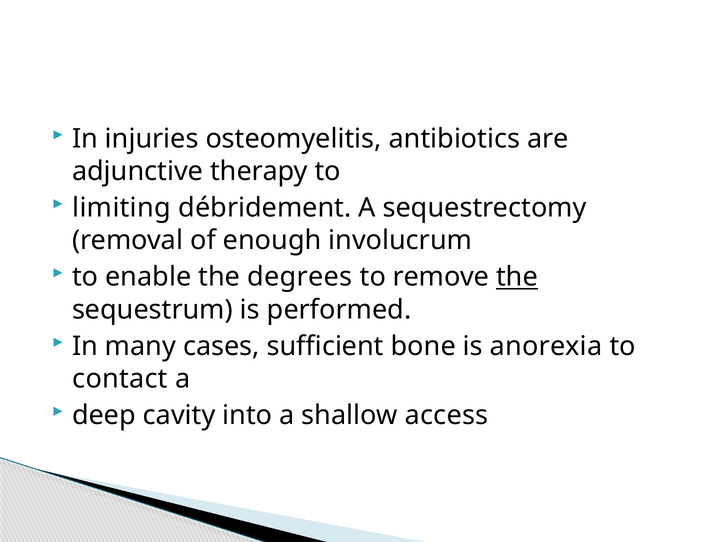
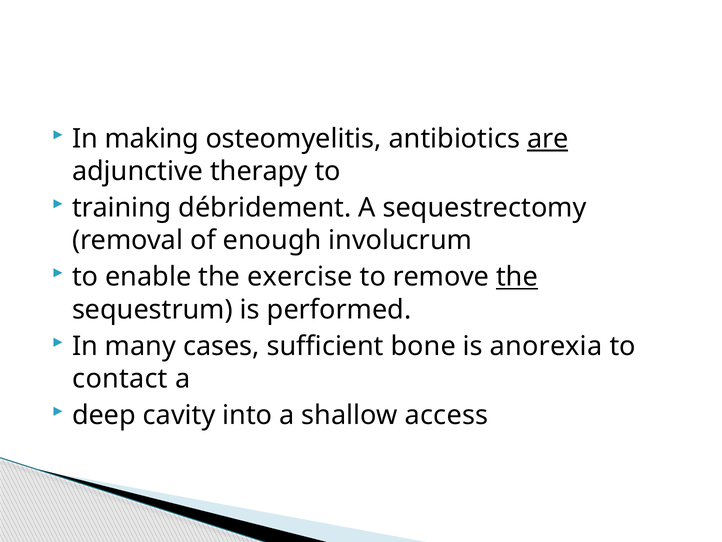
injuries: injuries -> making
are underline: none -> present
limiting: limiting -> training
degrees: degrees -> exercise
